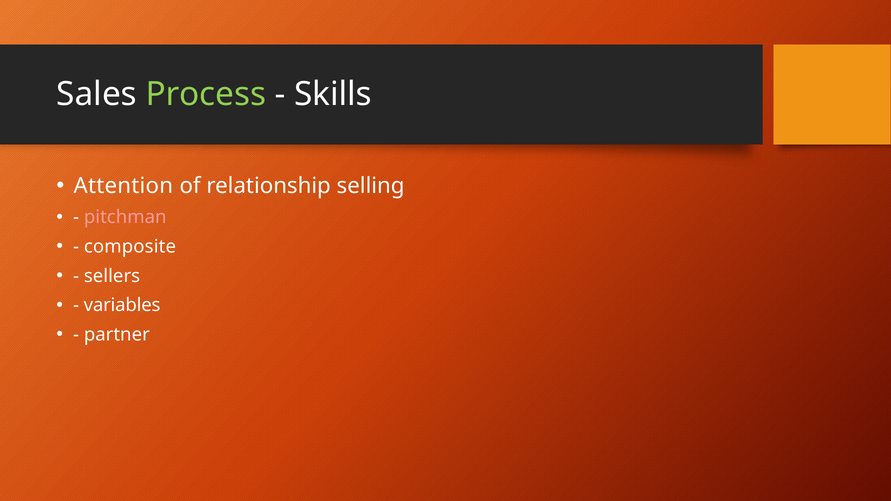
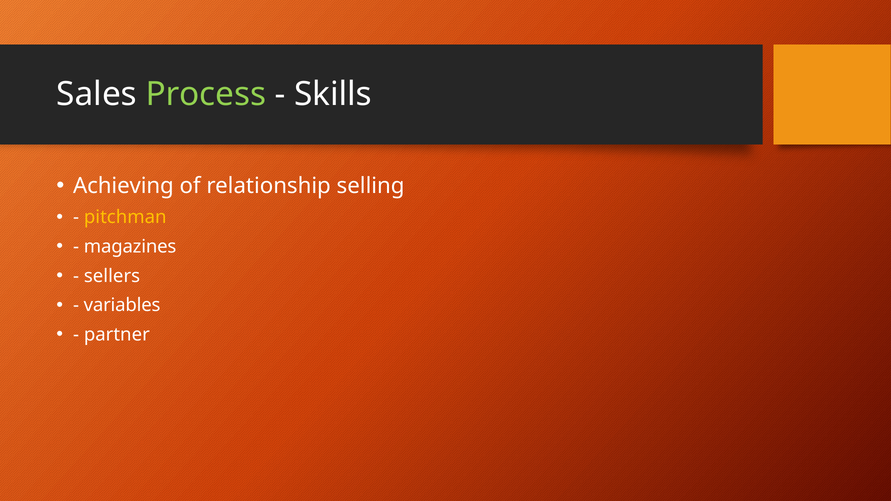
Attention: Attention -> Achieving
pitchman colour: pink -> yellow
composite: composite -> magazines
